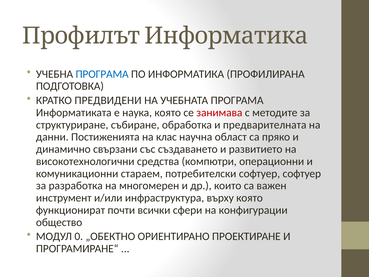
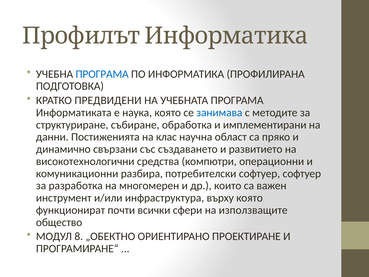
занимава colour: red -> blue
предварителната: предварителната -> имплементирани
стараем: стараем -> разбира
конфигурации: конфигурации -> използващите
0: 0 -> 8
